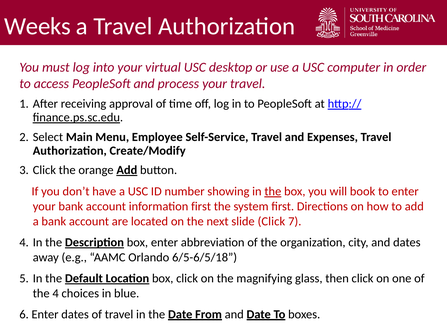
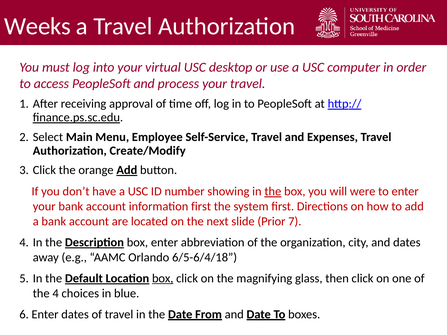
book: book -> were
slide Click: Click -> Prior
6/5-6/5/18: 6/5-6/5/18 -> 6/5-6/4/18
box at (163, 279) underline: none -> present
